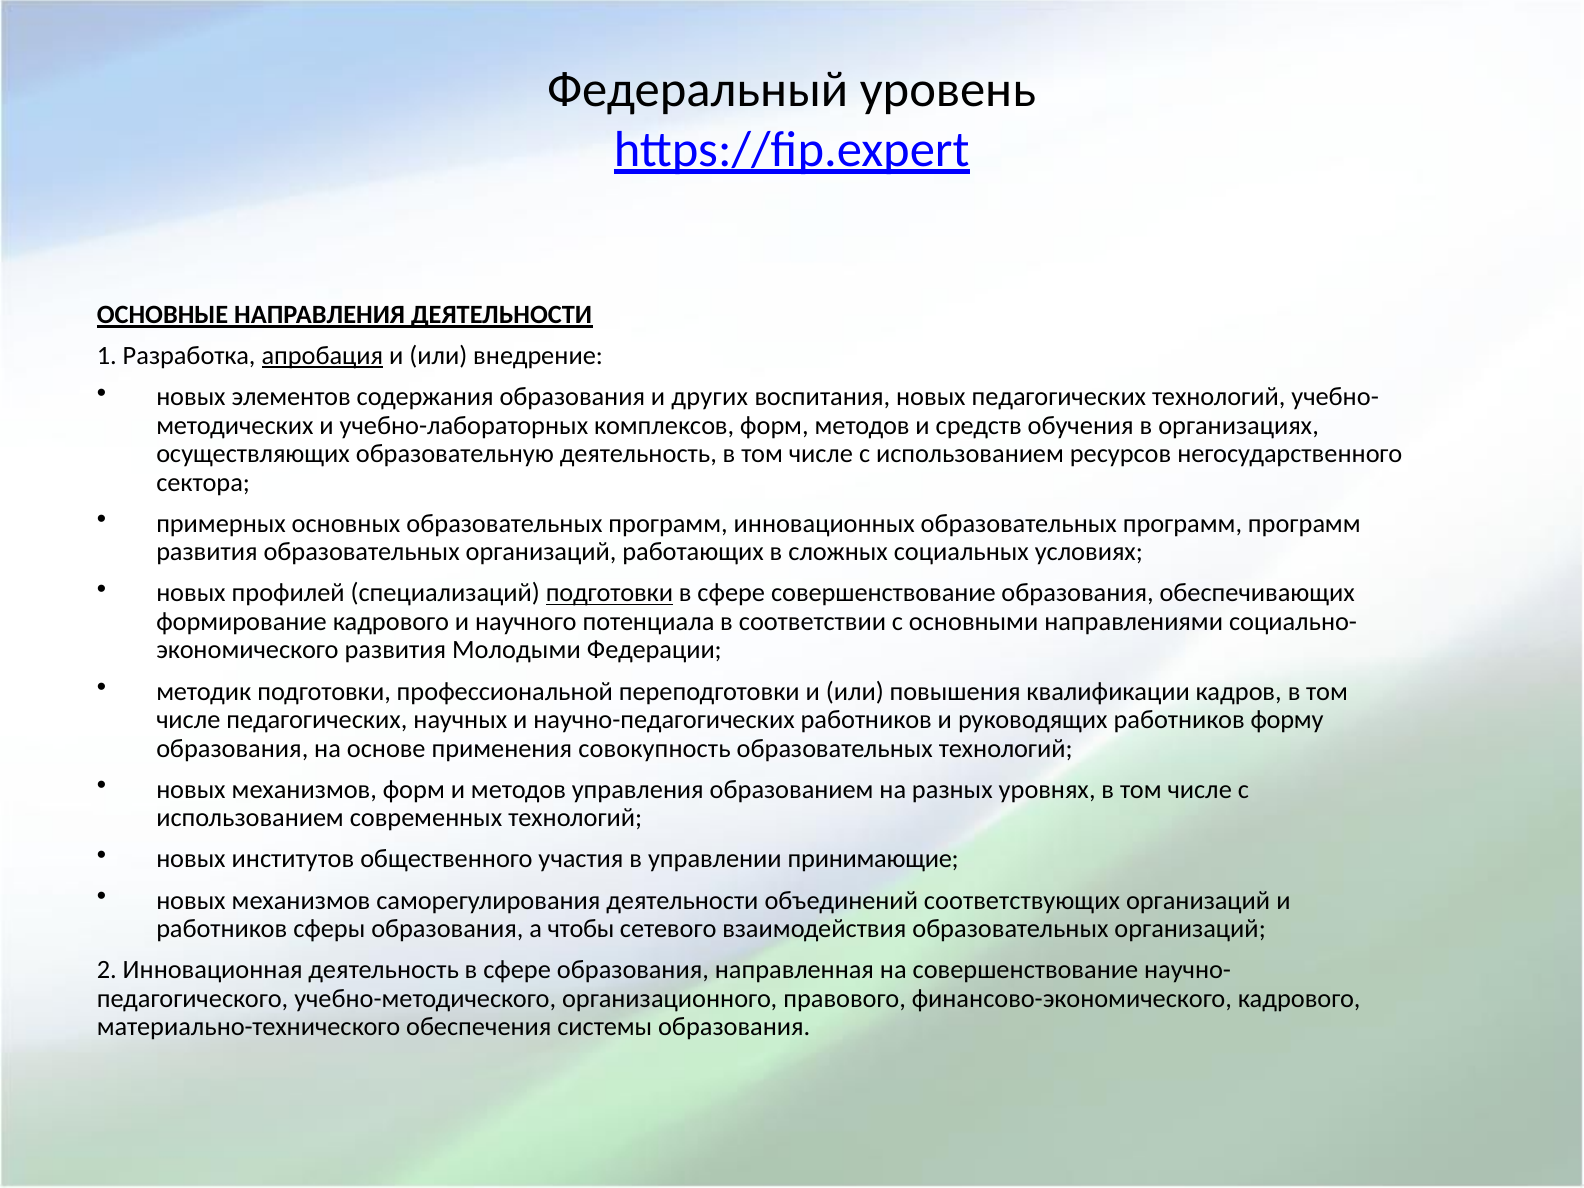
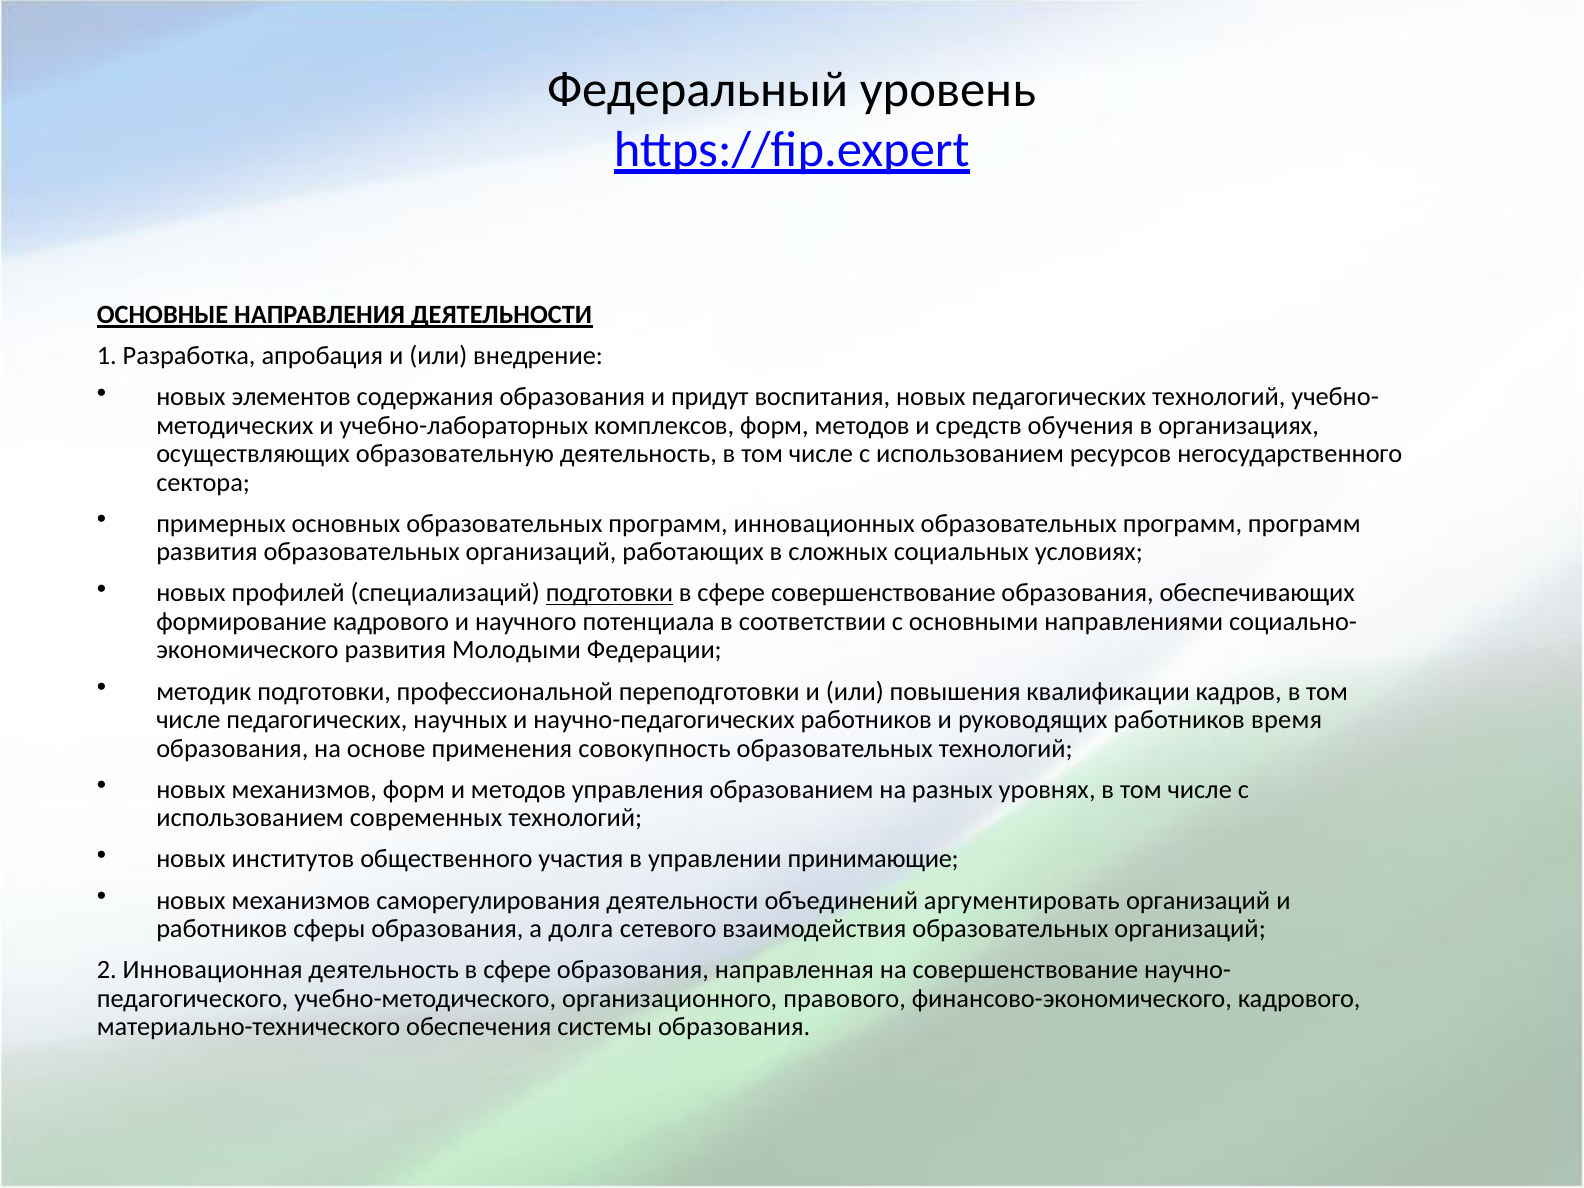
апробация underline: present -> none
других: других -> придут
форму: форму -> время
соответствующих: соответствующих -> аргументировать
чтобы: чтобы -> долга
